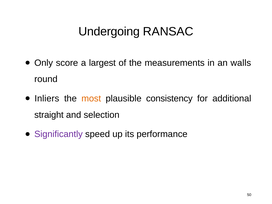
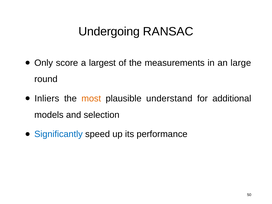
walls: walls -> large
consistency: consistency -> understand
straight: straight -> models
Significantly colour: purple -> blue
